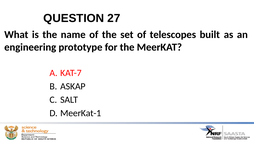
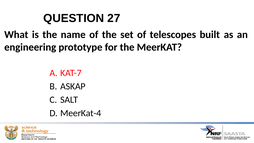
MeerKat-1: MeerKat-1 -> MeerKat-4
